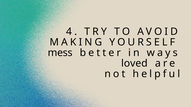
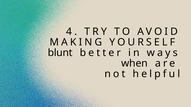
mess: mess -> blunt
loved: loved -> when
